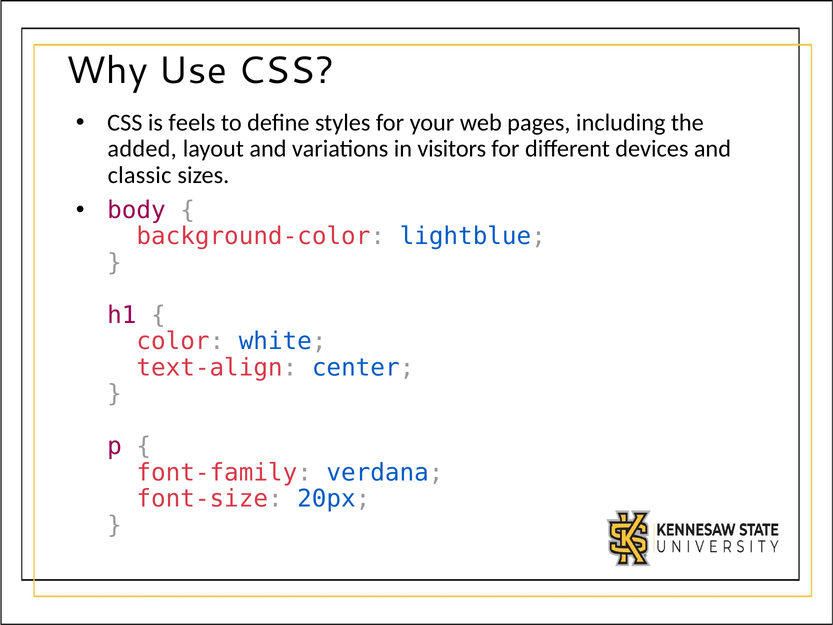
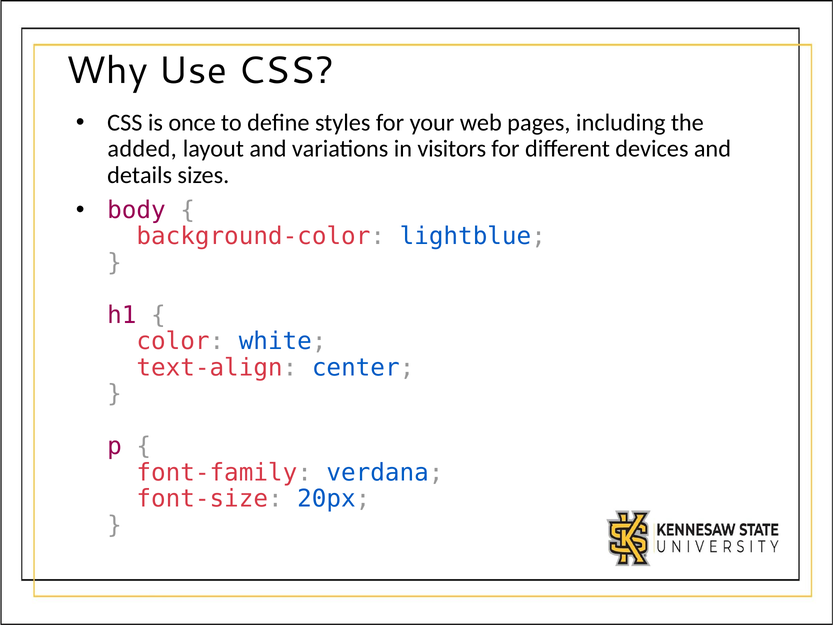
feels: feels -> once
classic: classic -> details
